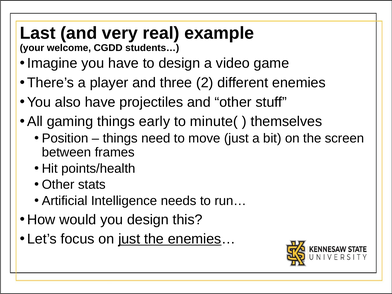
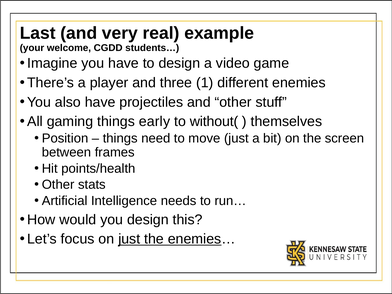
2: 2 -> 1
minute(: minute( -> without(
